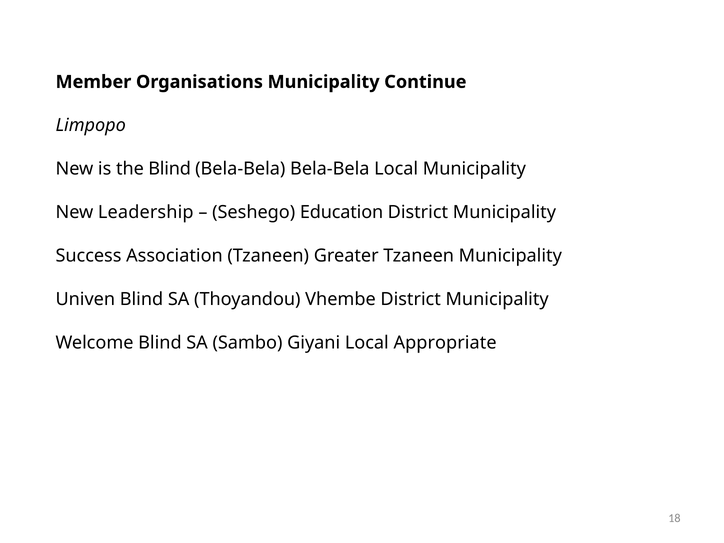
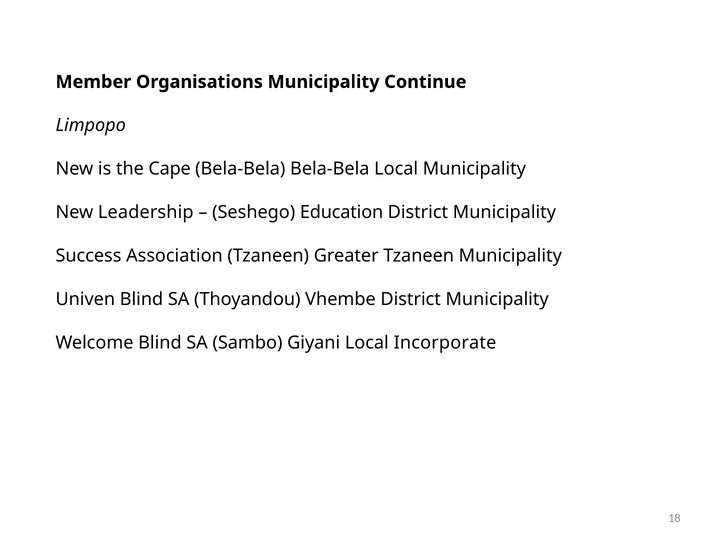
the Blind: Blind -> Cape
Appropriate: Appropriate -> Incorporate
